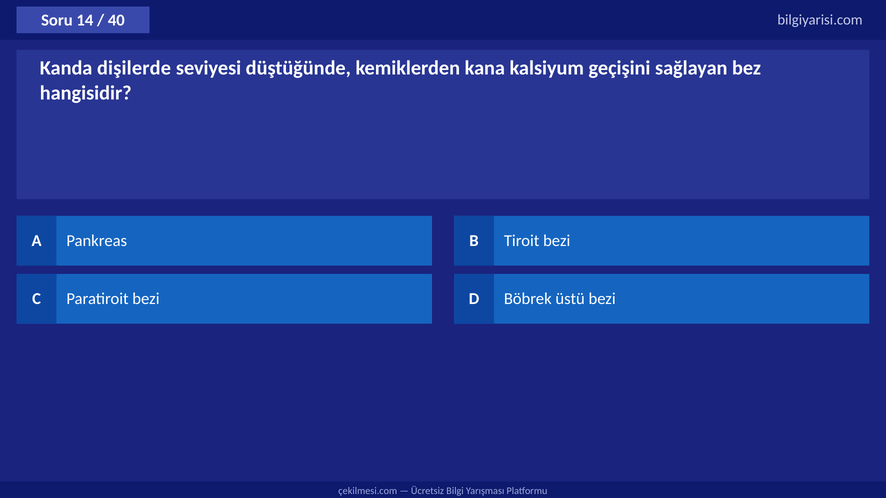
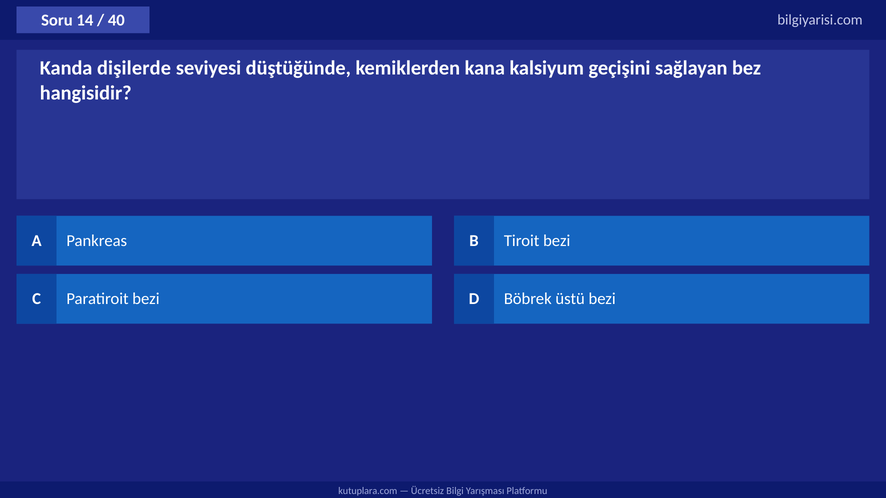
çekilmesi.com: çekilmesi.com -> kutuplara.com
